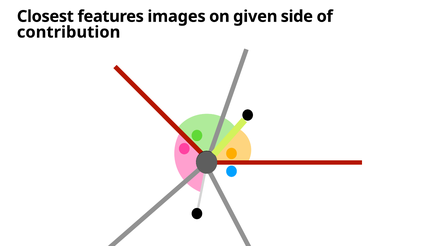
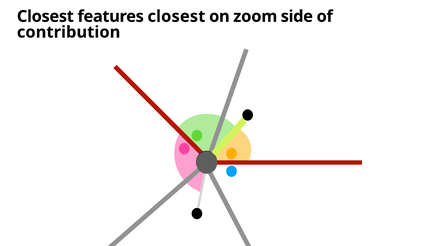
features images: images -> closest
given: given -> zoom
